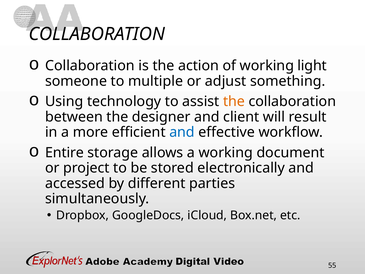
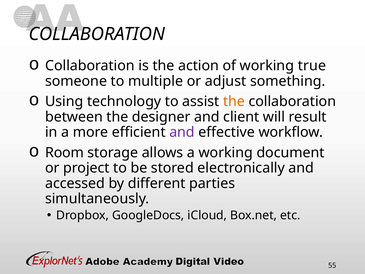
light: light -> true
and at (182, 132) colour: blue -> purple
Entire: Entire -> Room
